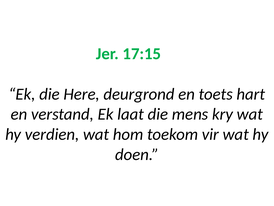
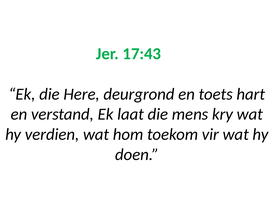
17:15: 17:15 -> 17:43
